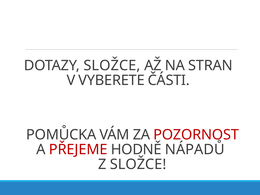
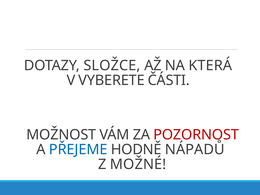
STRAN: STRAN -> KTERÁ
POMŮCKA: POMŮCKA -> MOŽNOST
PŘEJEME colour: red -> blue
Z SLOŽCE: SLOŽCE -> MOŽNÉ
